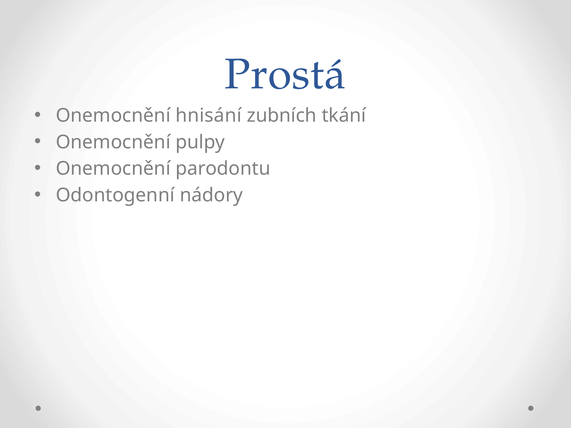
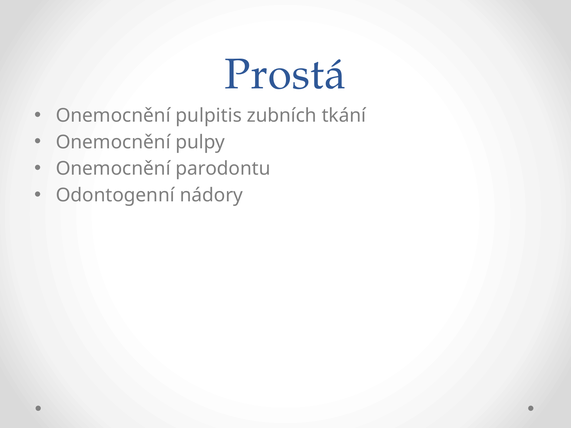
hnisání: hnisání -> pulpitis
